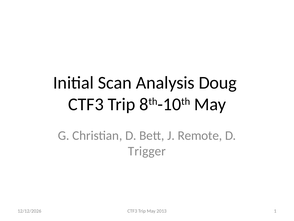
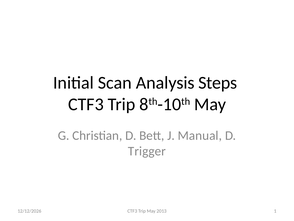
Doug: Doug -> Steps
Remote: Remote -> Manual
